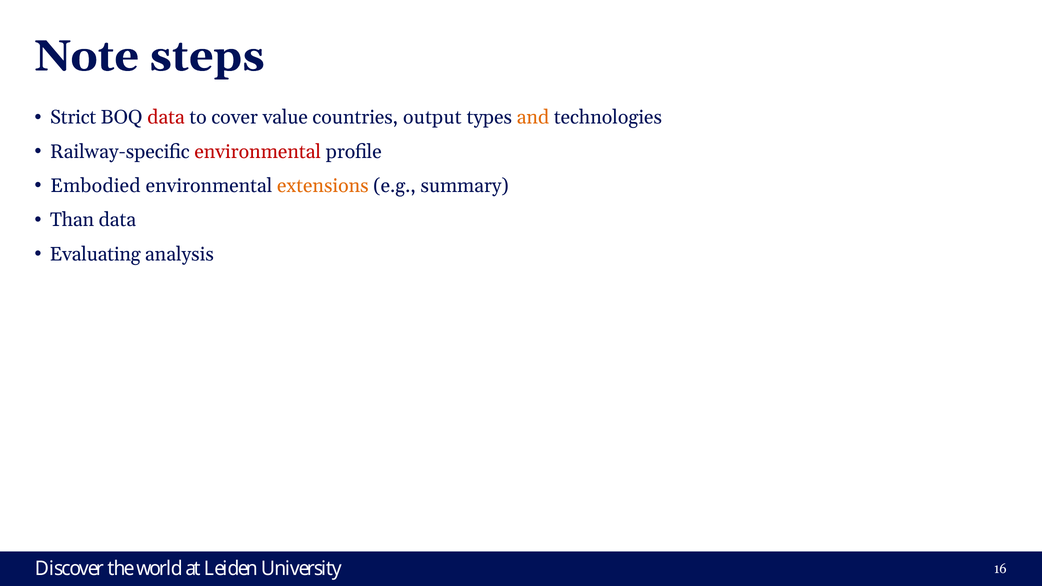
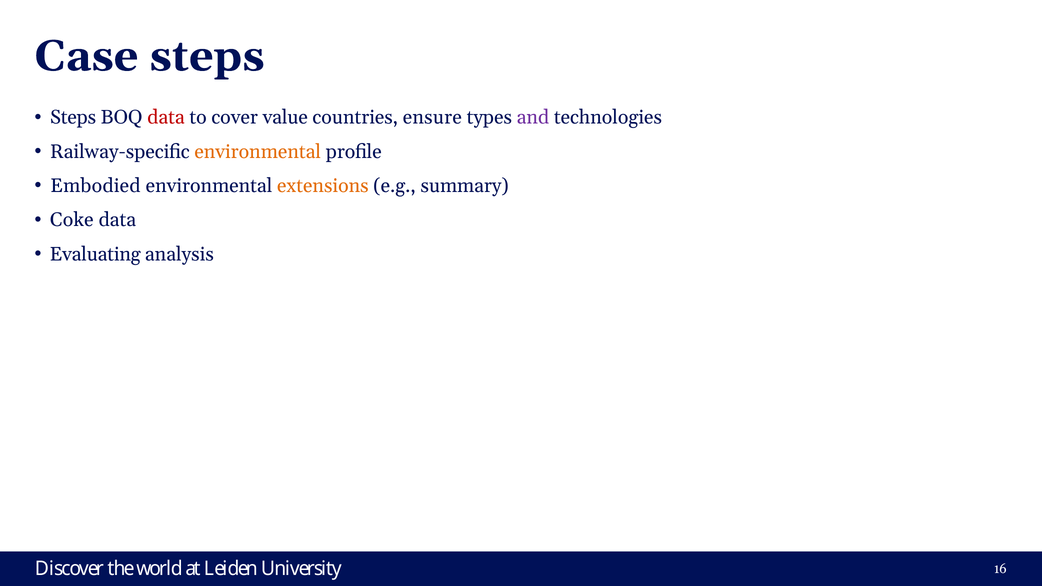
Note: Note -> Case
Strict at (73, 117): Strict -> Steps
output: output -> ensure
and colour: orange -> purple
environmental at (258, 152) colour: red -> orange
Than: Than -> Coke
